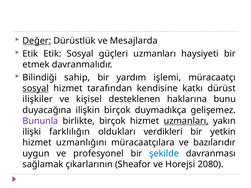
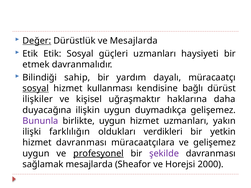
işlemi: işlemi -> dayalı
tarafından: tarafından -> kullanması
katkı: katkı -> bağlı
desteklenen: desteklenen -> uğraşmaktır
bunu: bunu -> daha
ilişkin birçok: birçok -> uygun
birlikte birçok: birçok -> uygun
uzmanları at (186, 121) underline: present -> none
hizmet uzmanlığını: uzmanlığını -> davranması
ve bazılarıdır: bazılarıdır -> gelişemez
profesyonel underline: none -> present
şekilde colour: blue -> purple
sağlamak çıkarlarının: çıkarlarının -> mesajlarda
2080: 2080 -> 2000
